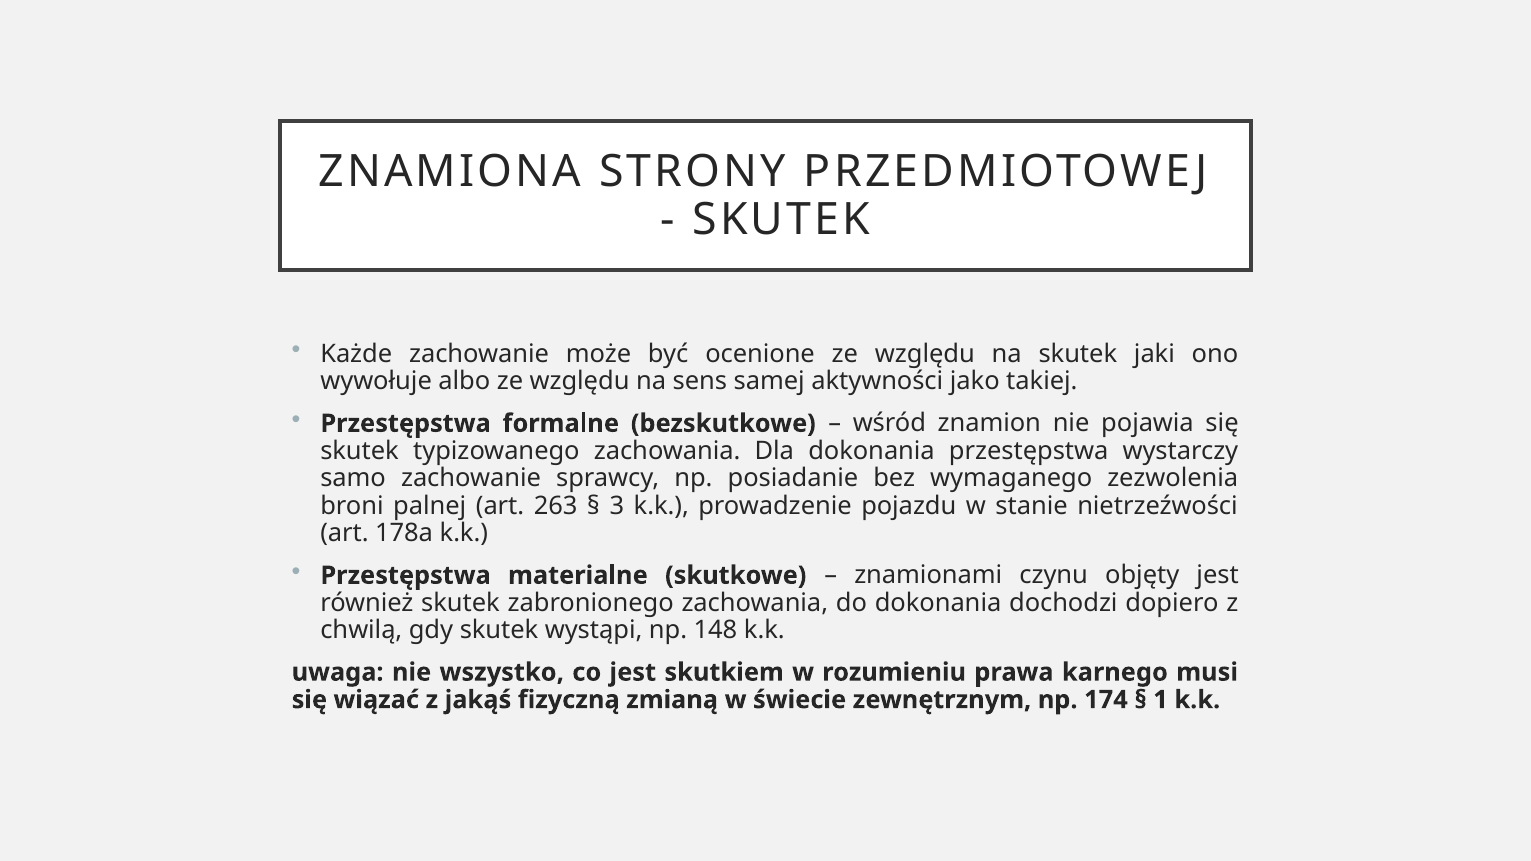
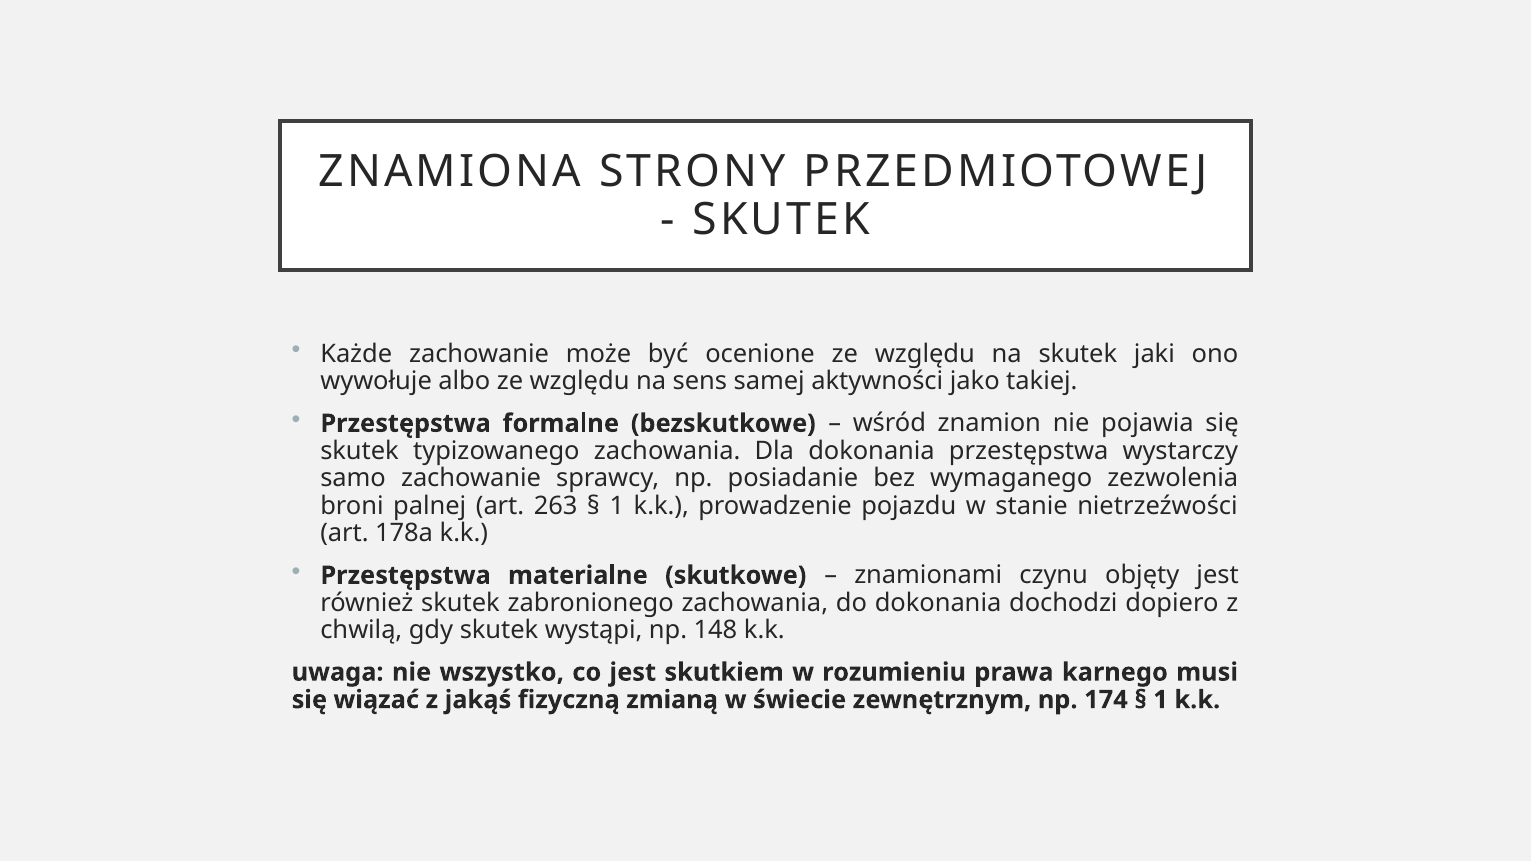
3 at (617, 506): 3 -> 1
